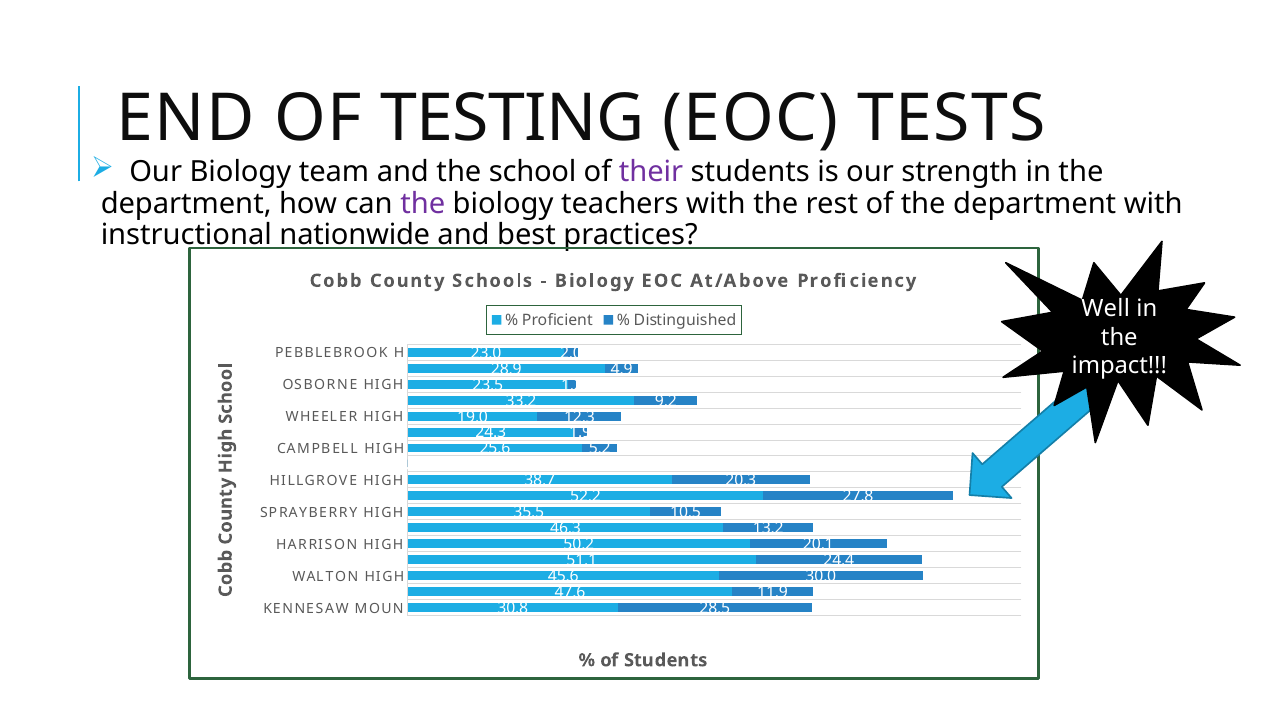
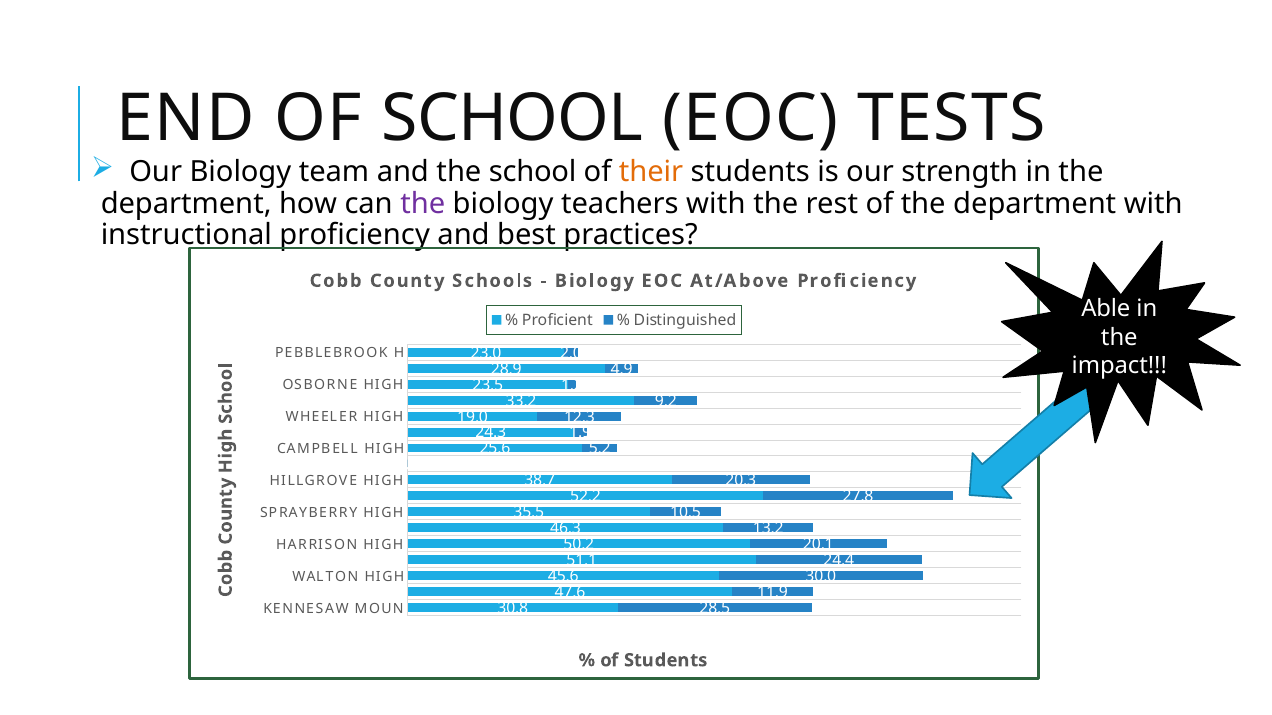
OF TESTING: TESTING -> SCHOOL
their colour: purple -> orange
instructional nationwide: nationwide -> proficiency
Well: Well -> Able
